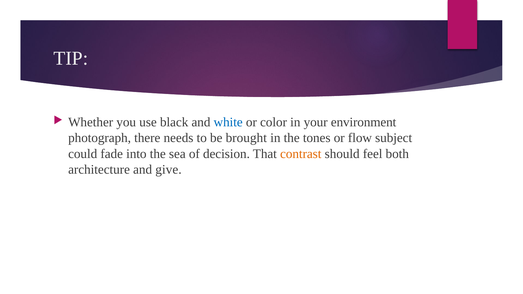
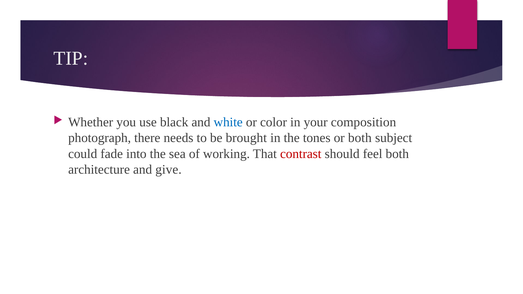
environment: environment -> composition
or flow: flow -> both
decision: decision -> working
contrast colour: orange -> red
